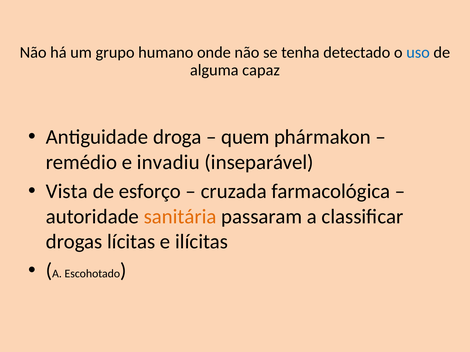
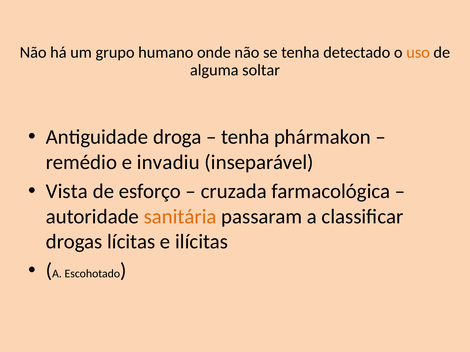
uso colour: blue -> orange
capaz: capaz -> soltar
quem at (245, 137): quem -> tenha
